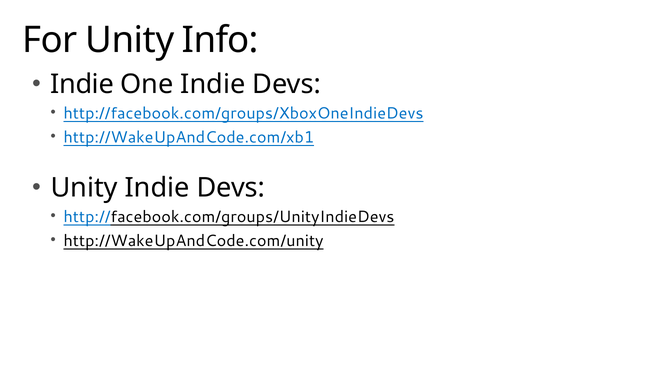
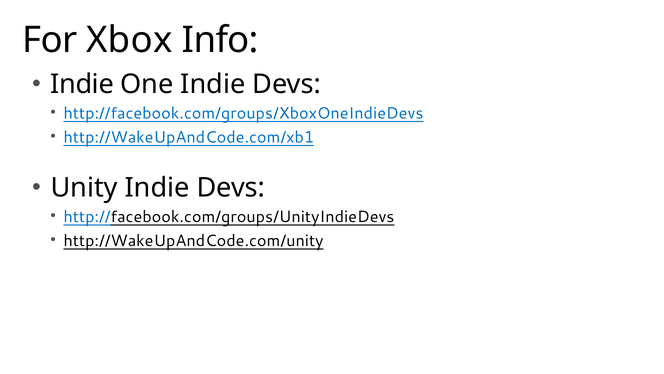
For Unity: Unity -> Xbox
